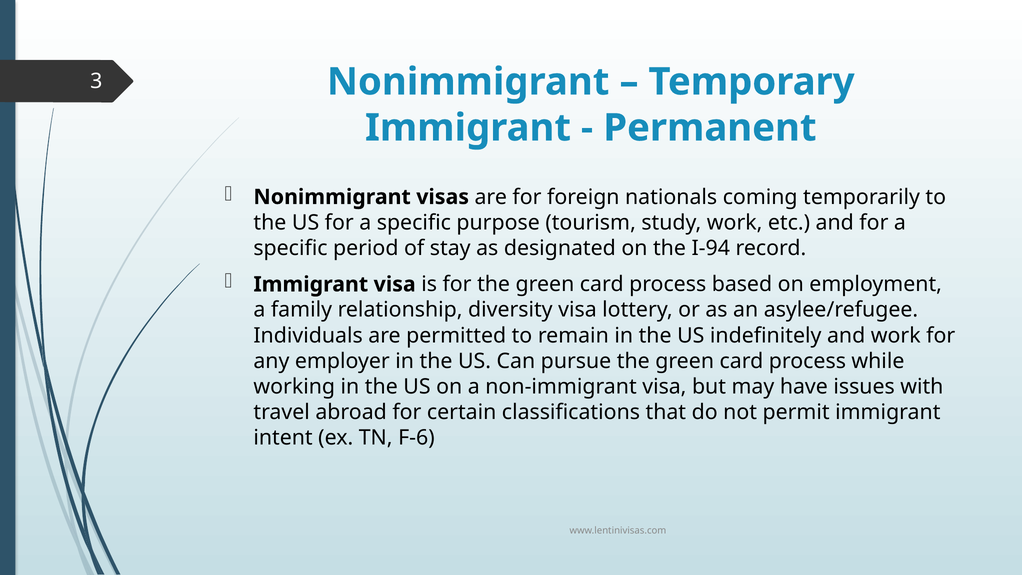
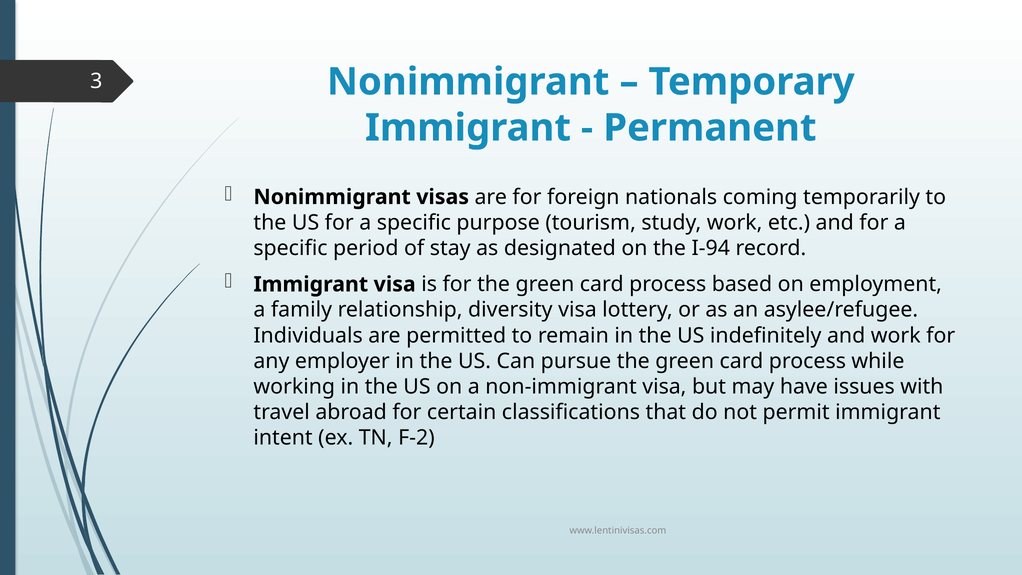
F-6: F-6 -> F-2
